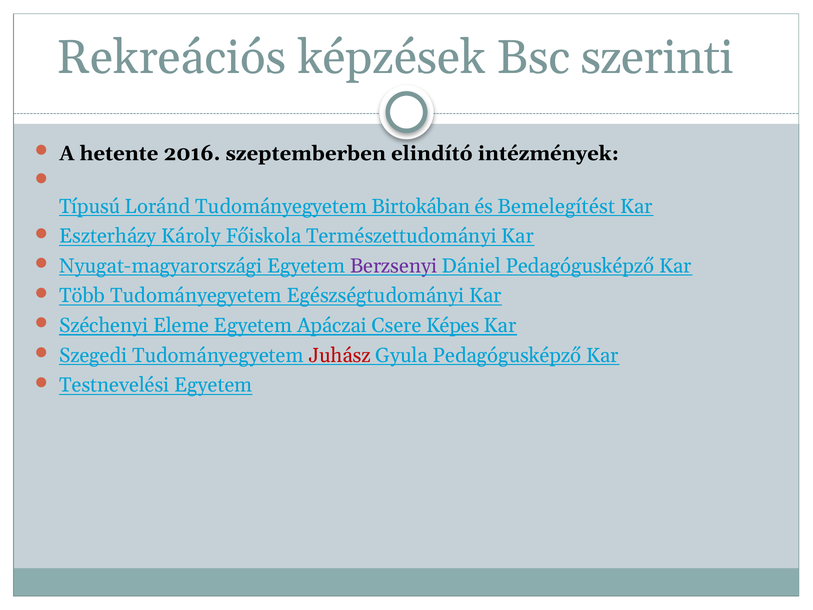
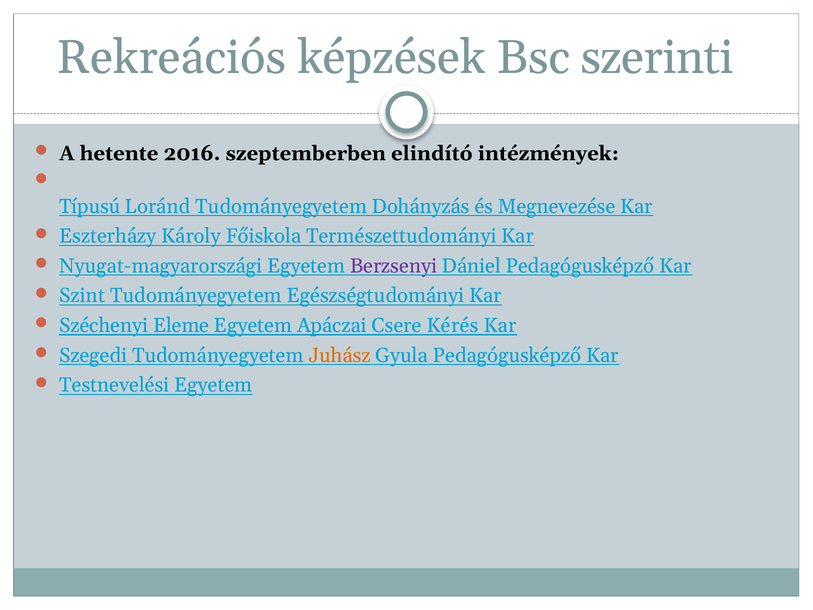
Birtokában: Birtokában -> Dohányzás
Bemelegítést: Bemelegítést -> Megnevezése
Több: Több -> Szint
Képes: Képes -> Kérés
Juhász colour: red -> orange
